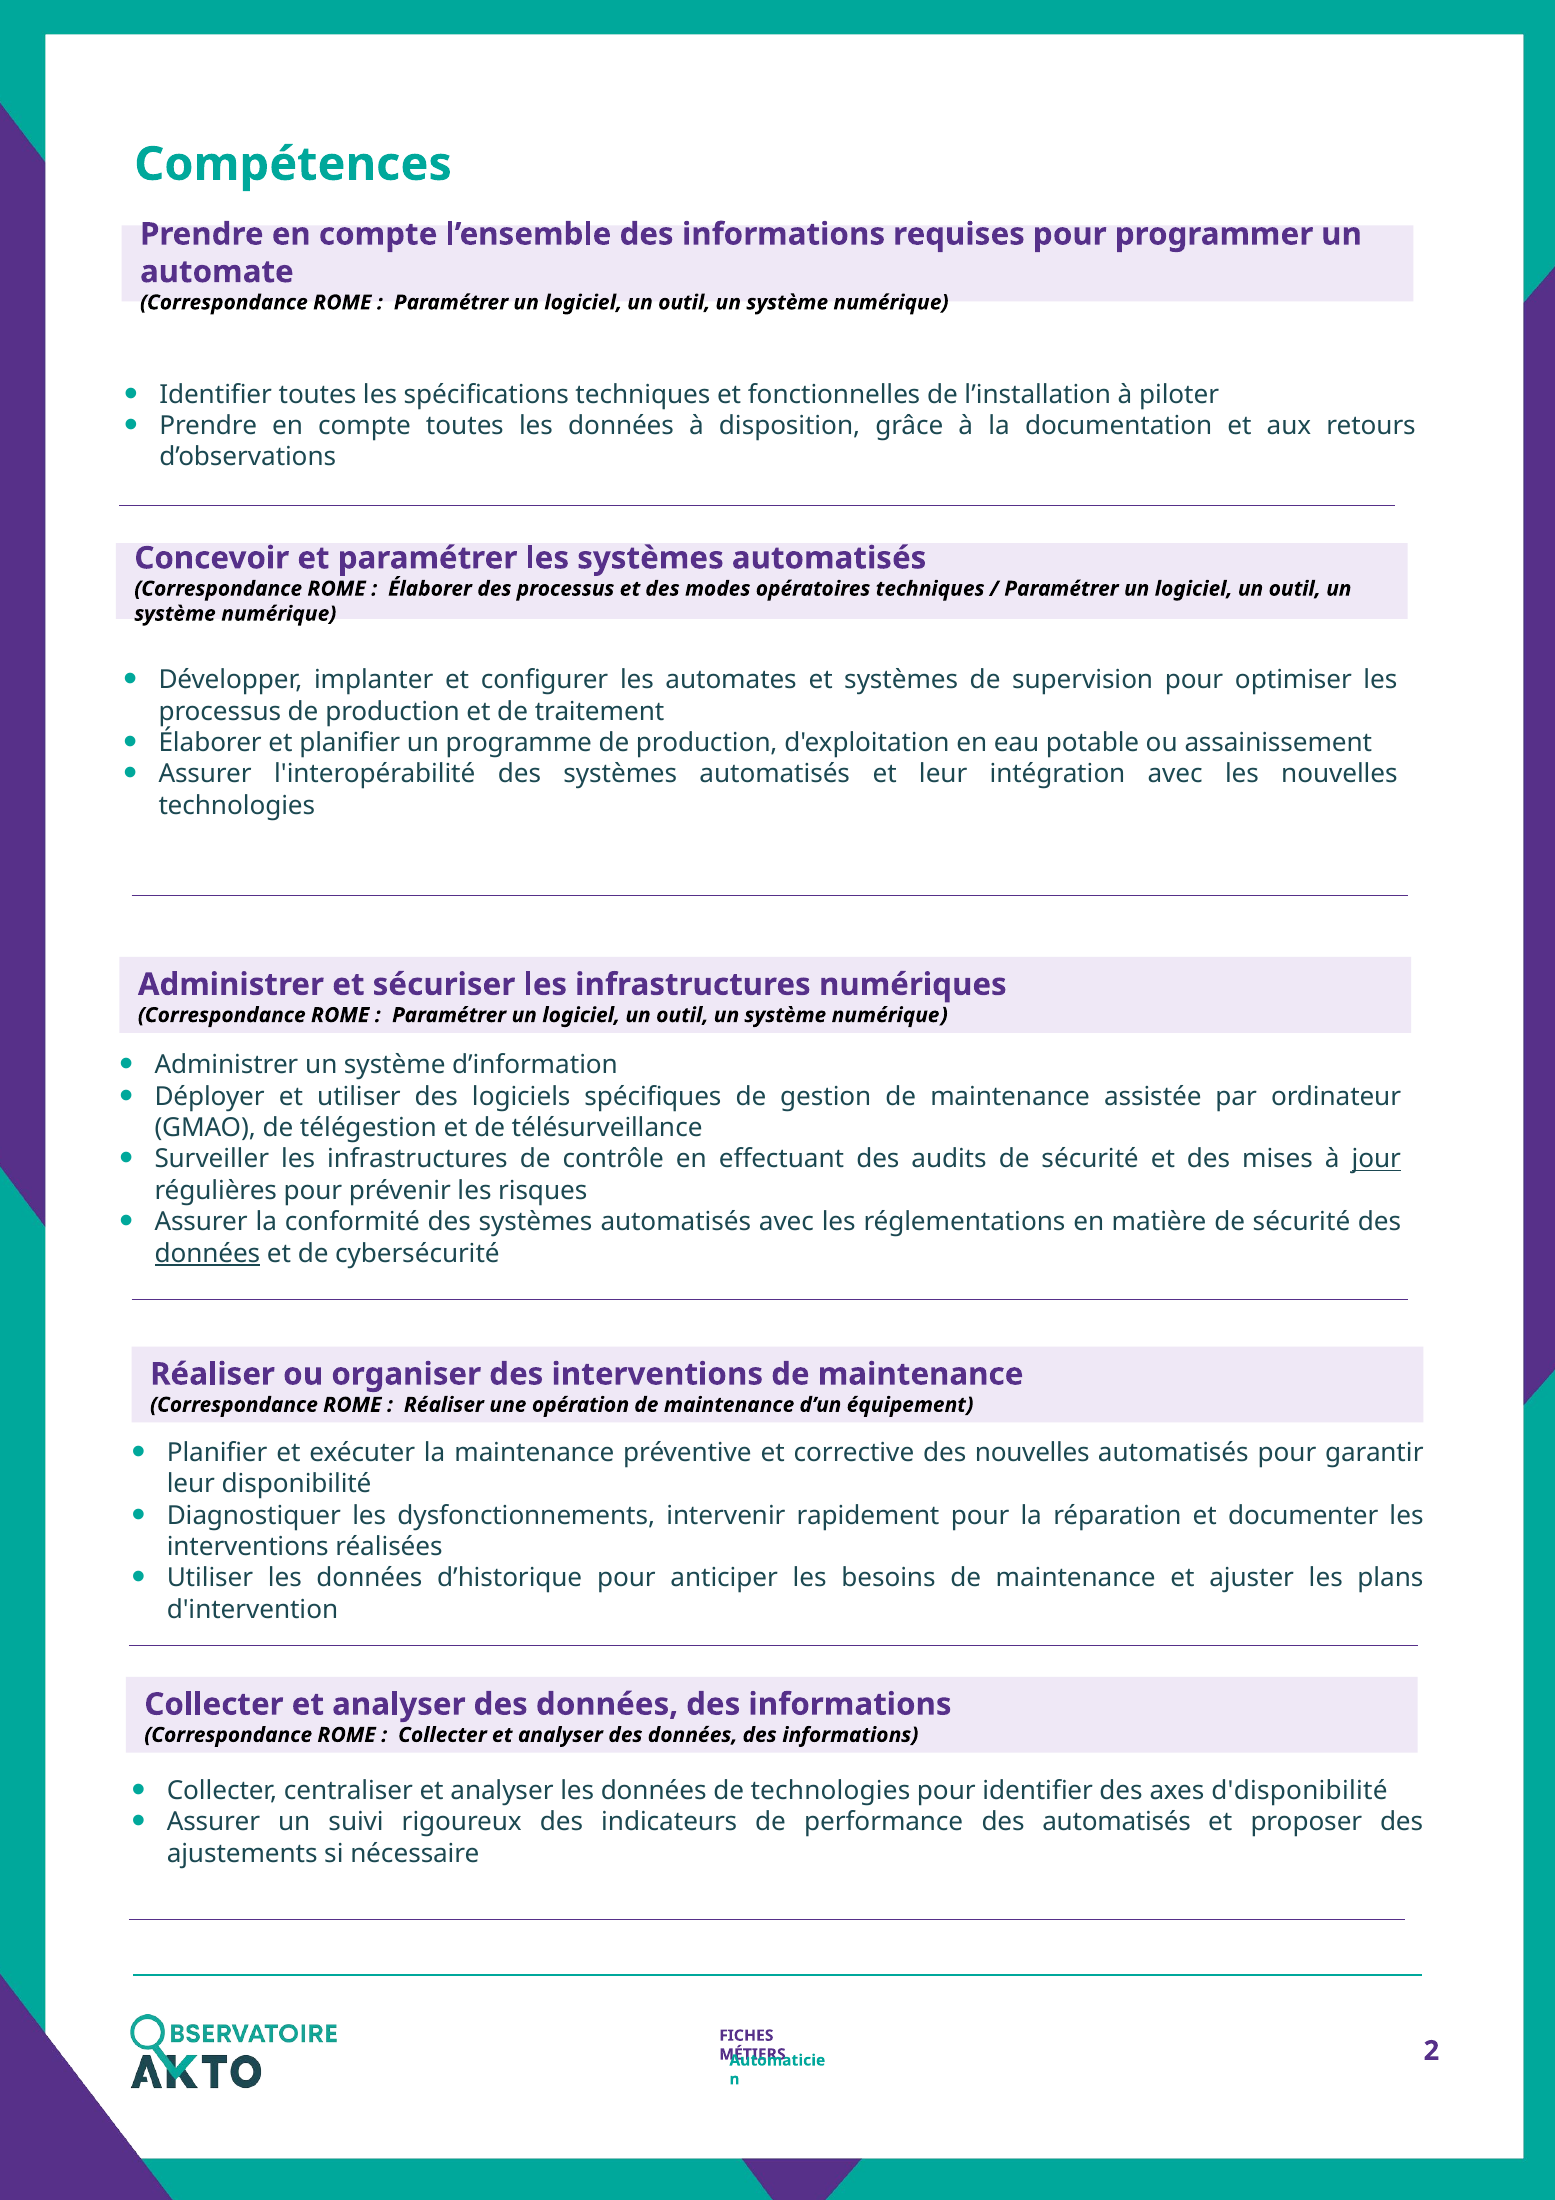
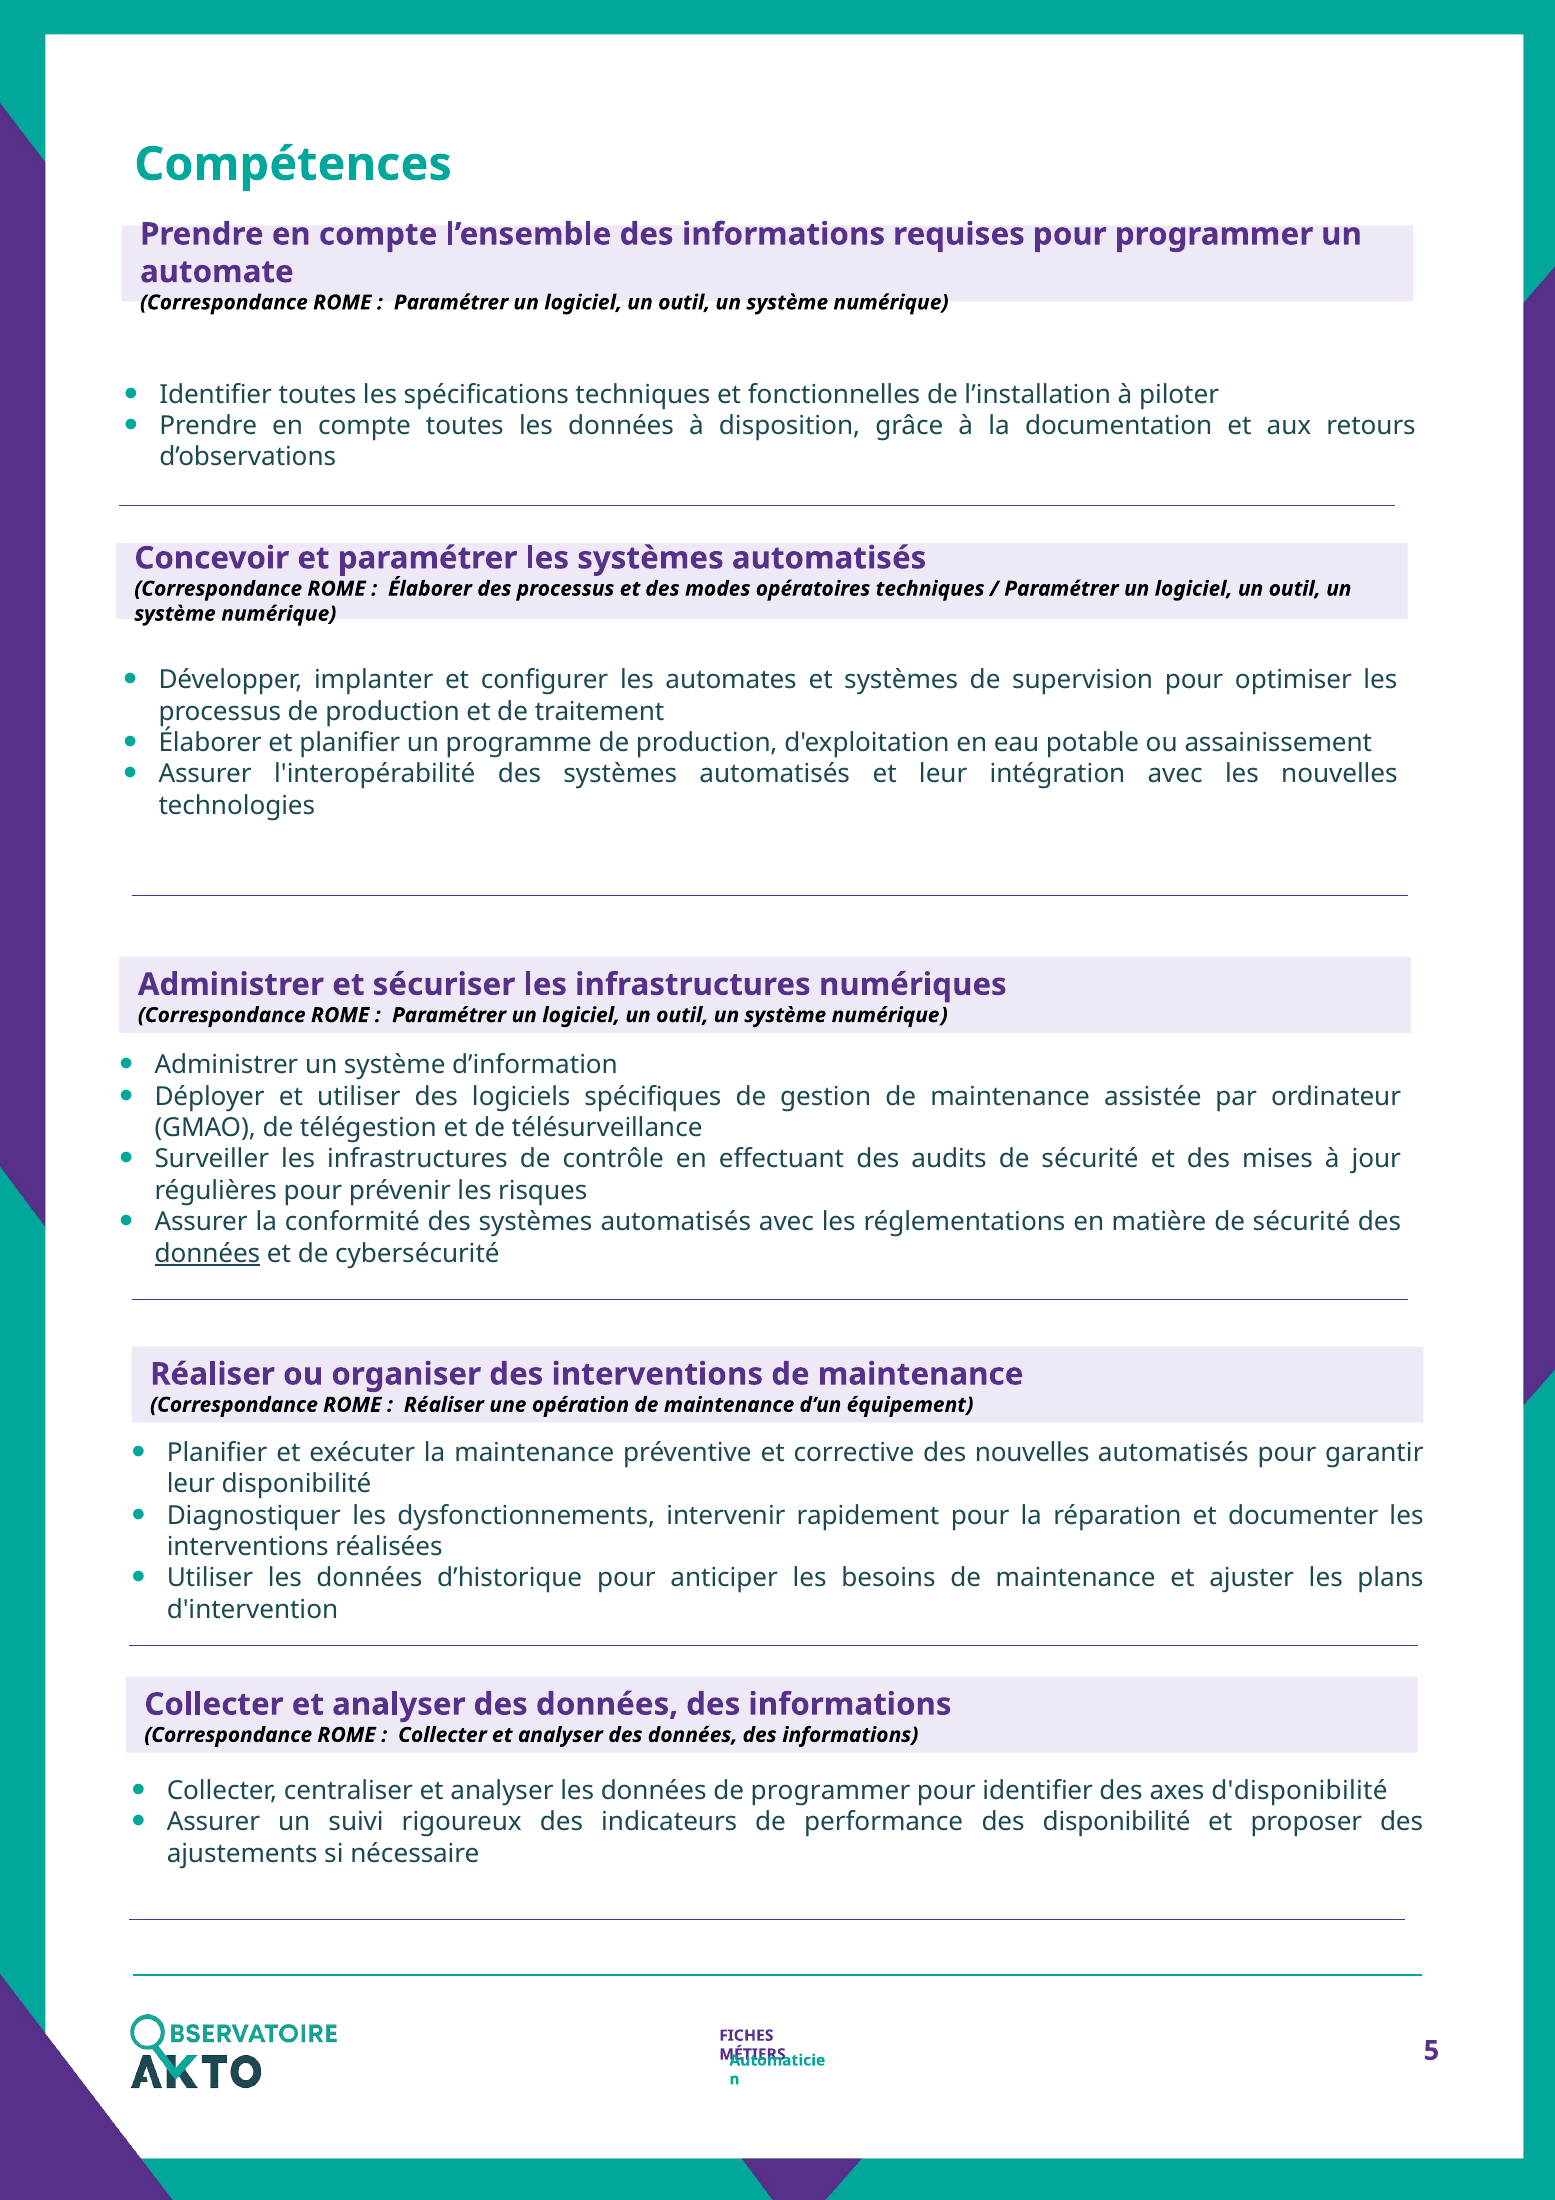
jour underline: present -> none
de technologies: technologies -> programmer
des automatisés: automatisés -> disponibilité
2: 2 -> 5
